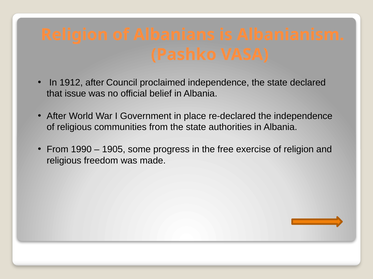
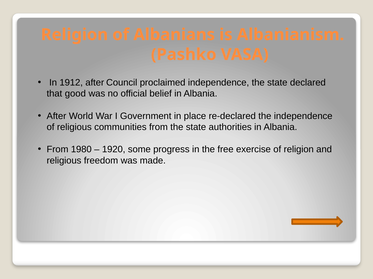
issue: issue -> good
1990: 1990 -> 1980
1905: 1905 -> 1920
